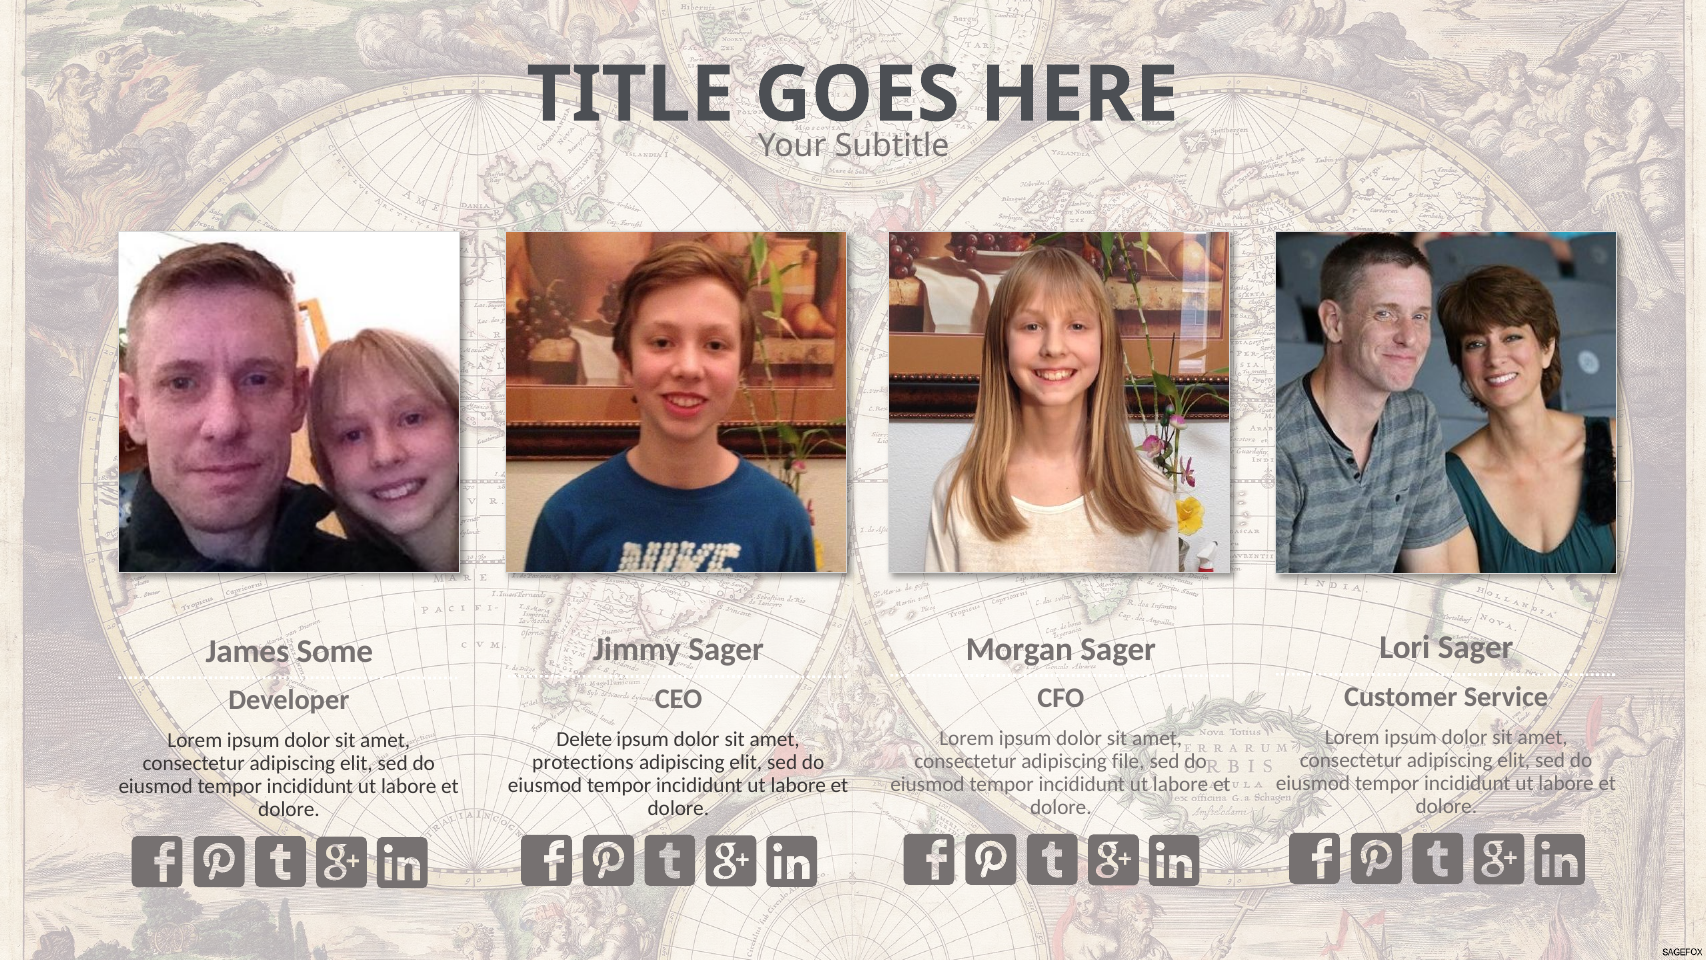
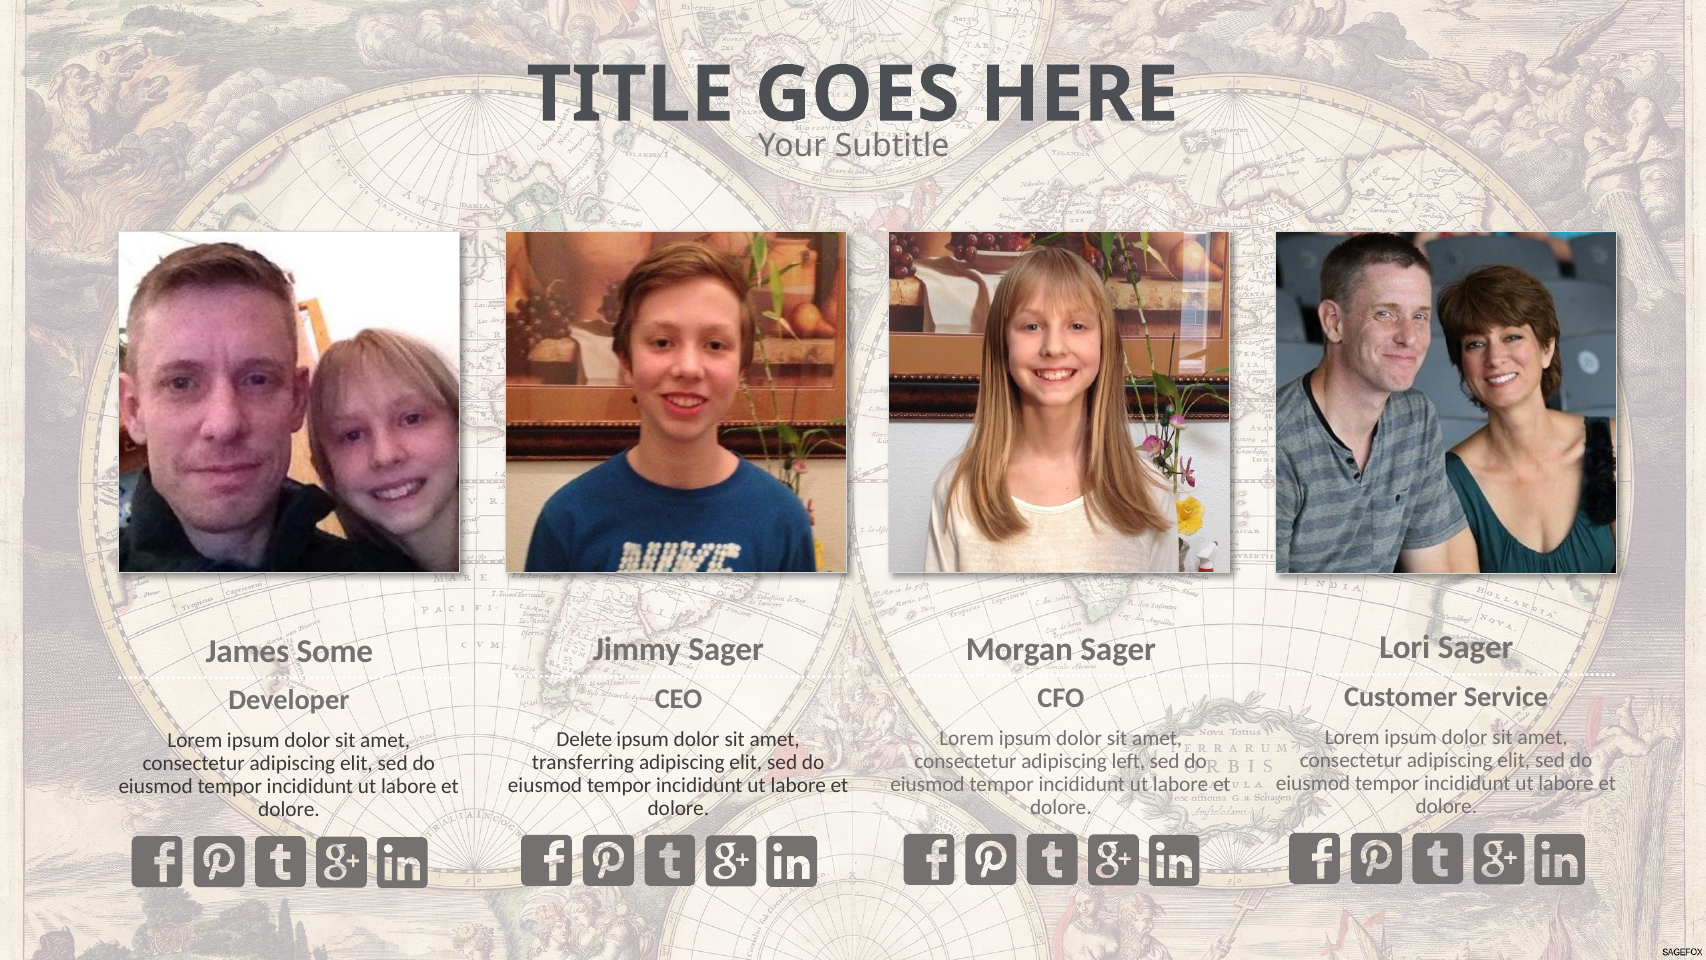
file: file -> left
protections: protections -> transferring
